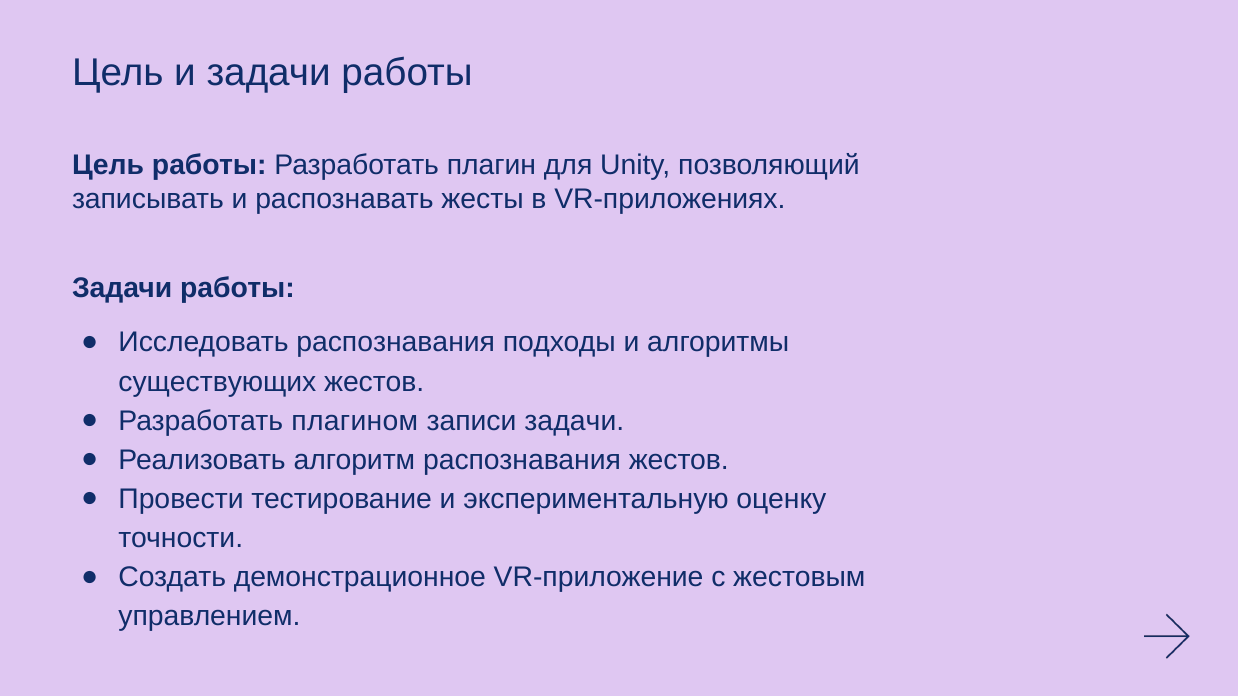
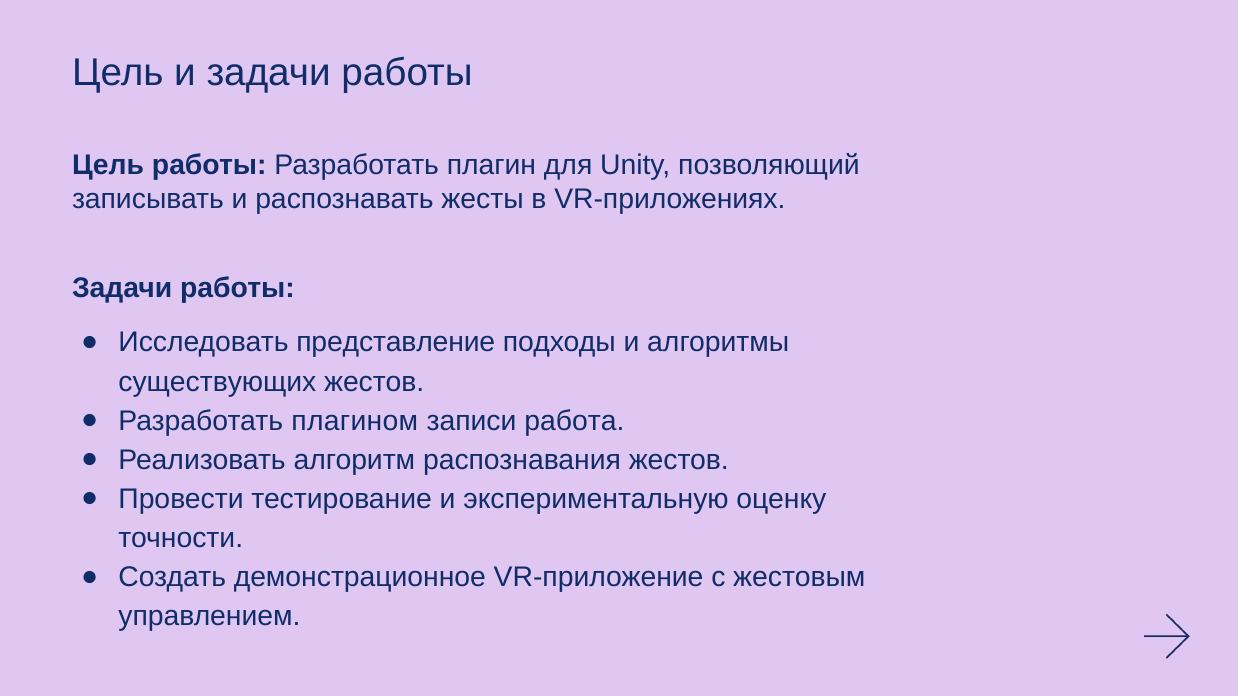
Исследовать распознавания: распознавания -> представление
записи задачи: задачи -> работа
